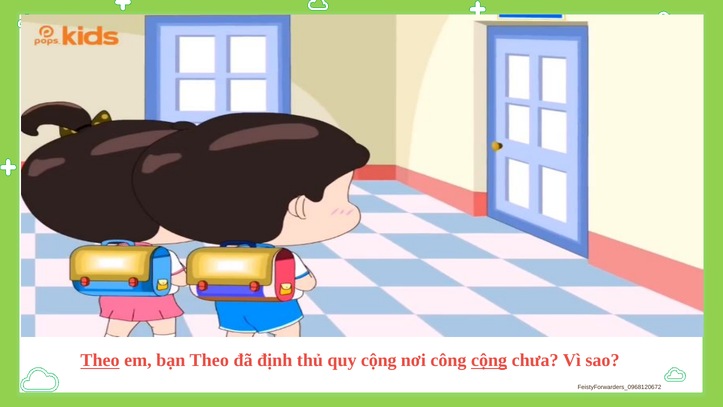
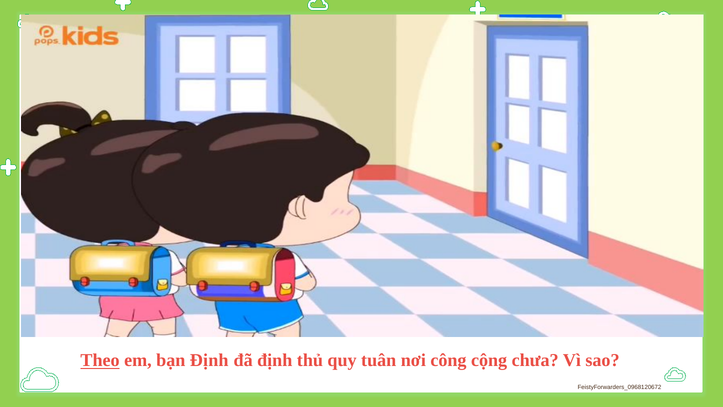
bạn Theo: Theo -> Định
quy cộng: cộng -> tuân
cộng at (489, 360) underline: present -> none
